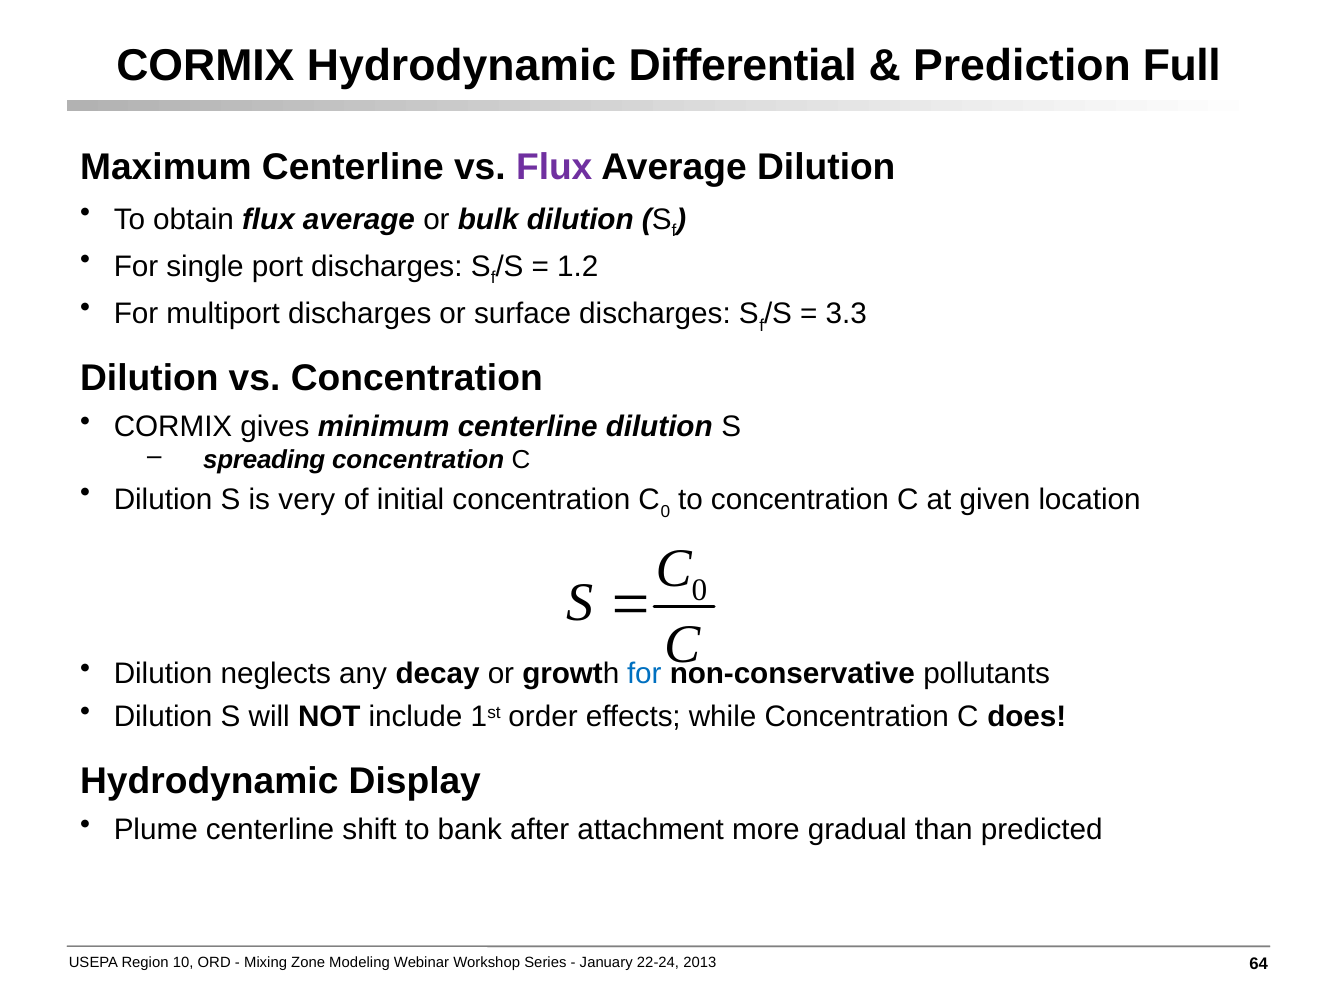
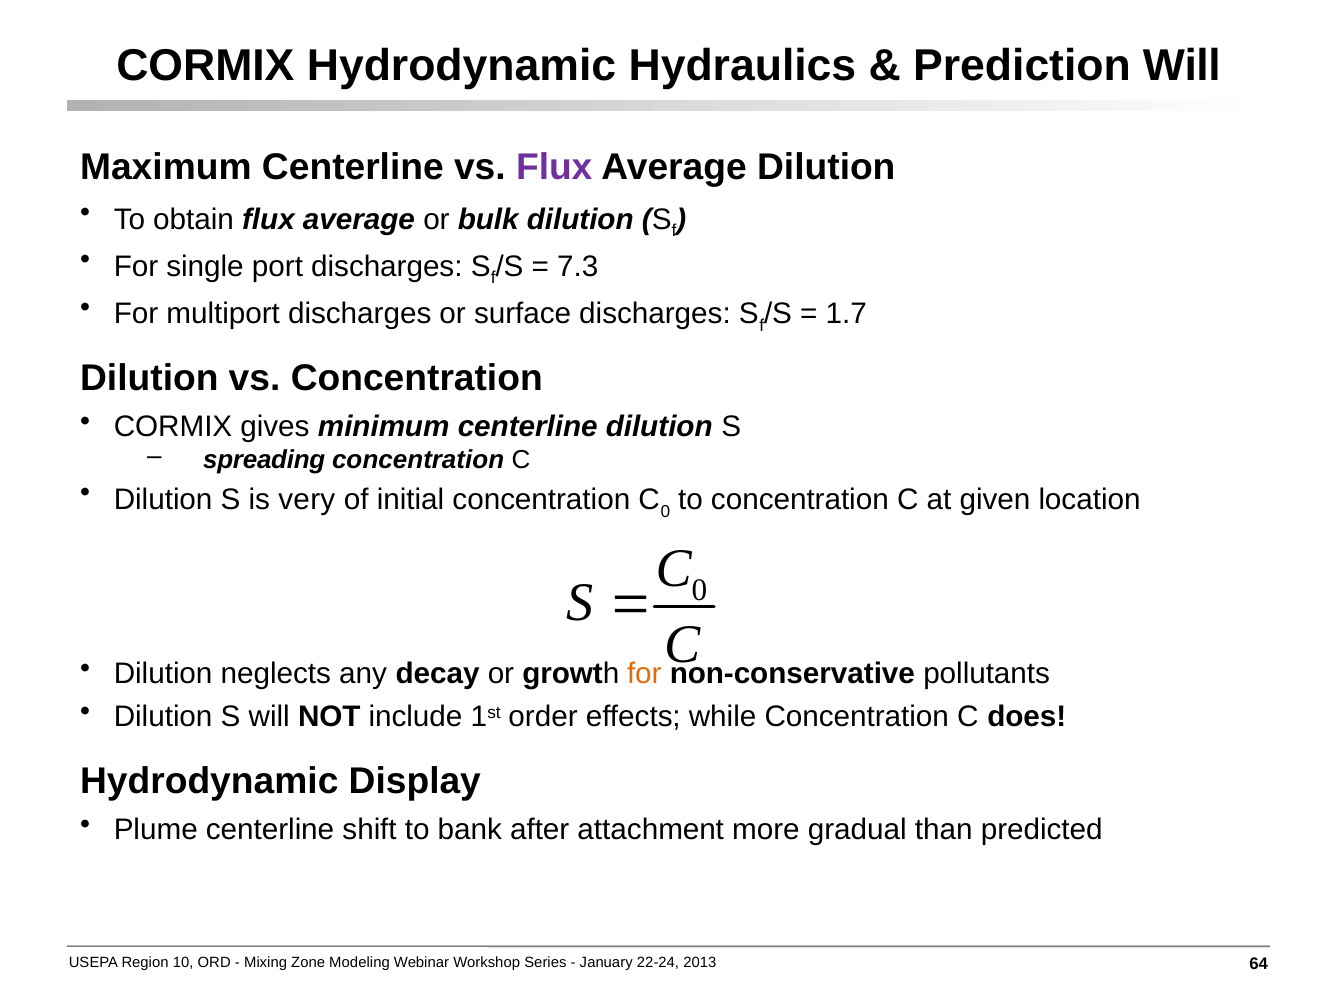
Differential: Differential -> Hydraulics
Prediction Full: Full -> Will
1.2: 1.2 -> 7.3
3.3: 3.3 -> 1.7
for at (644, 674) colour: blue -> orange
